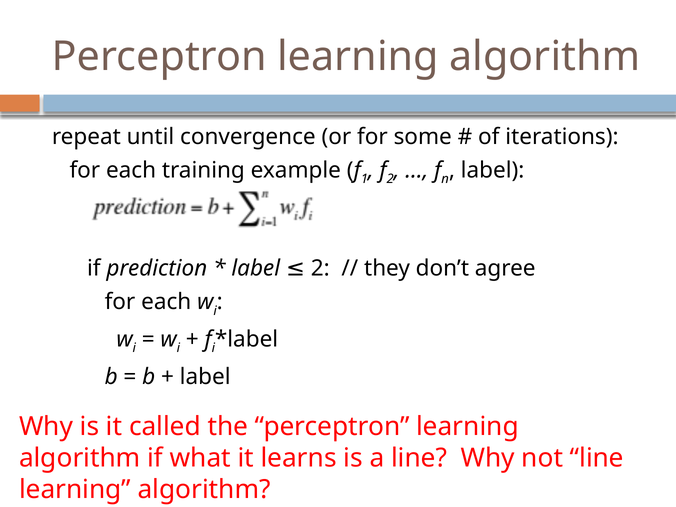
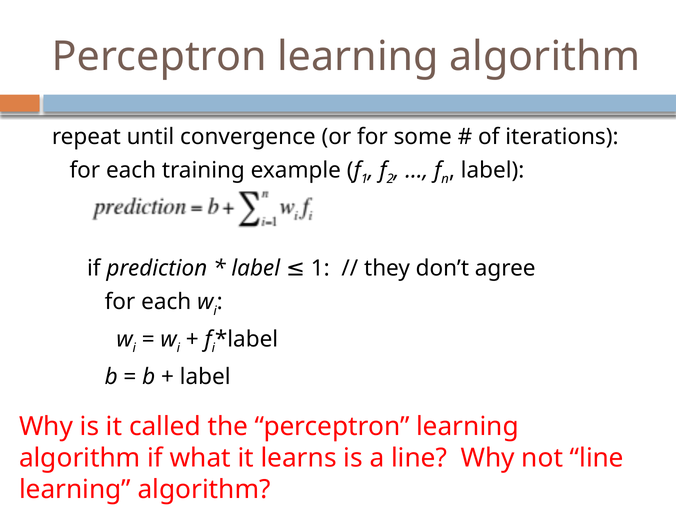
label 2: 2 -> 1
